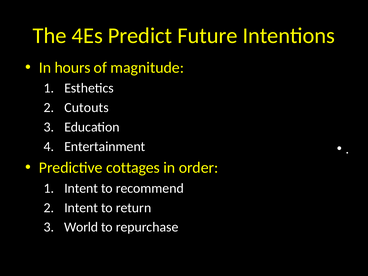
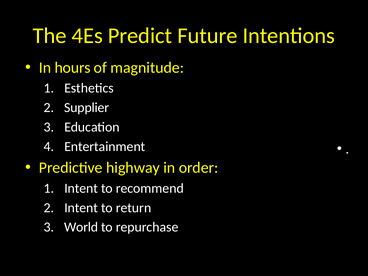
Cutouts: Cutouts -> Supplier
cottages: cottages -> highway
